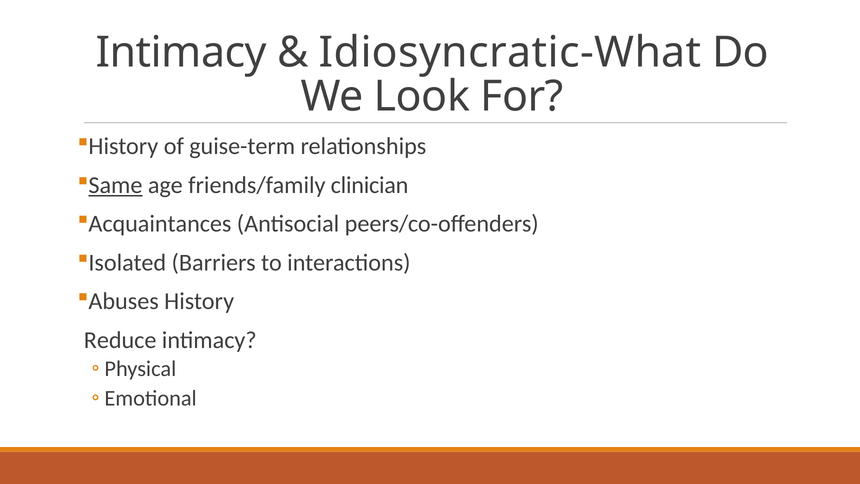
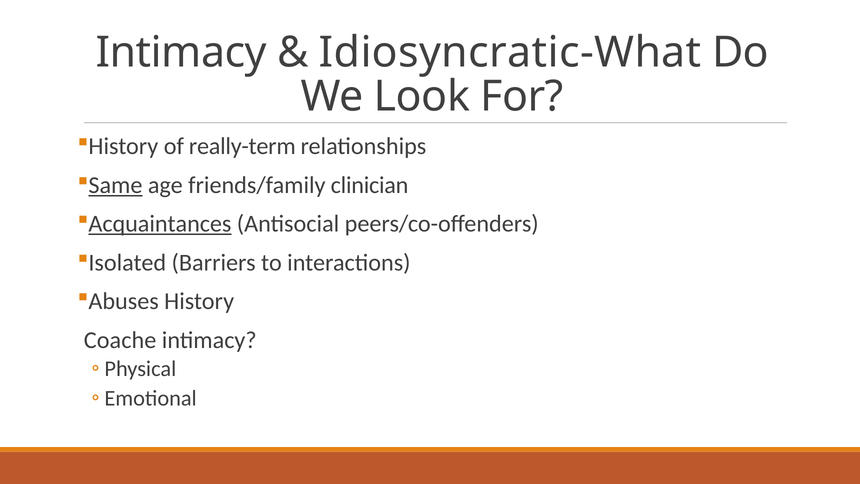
guise-term: guise-term -> really-term
Acquaintances underline: none -> present
Reduce: Reduce -> Coache
